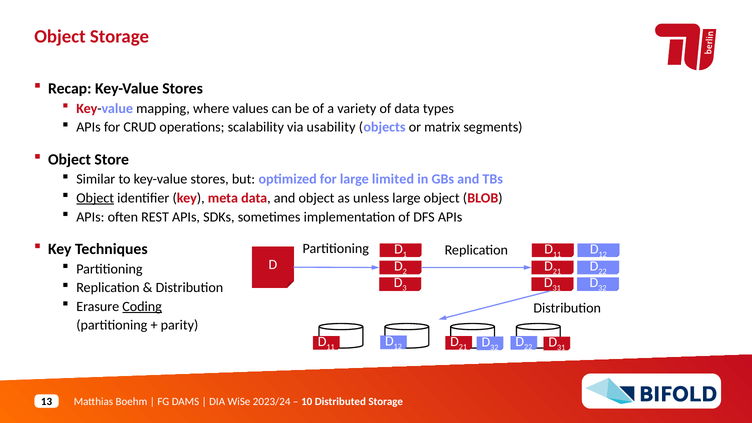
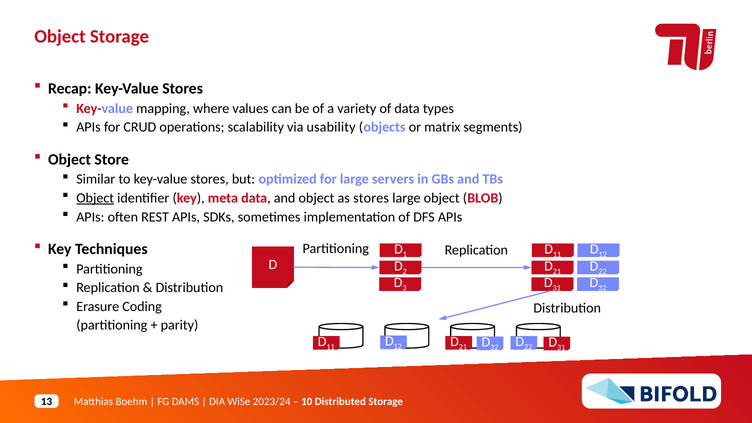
limited: limited -> servers
as unless: unless -> stores
Coding underline: present -> none
